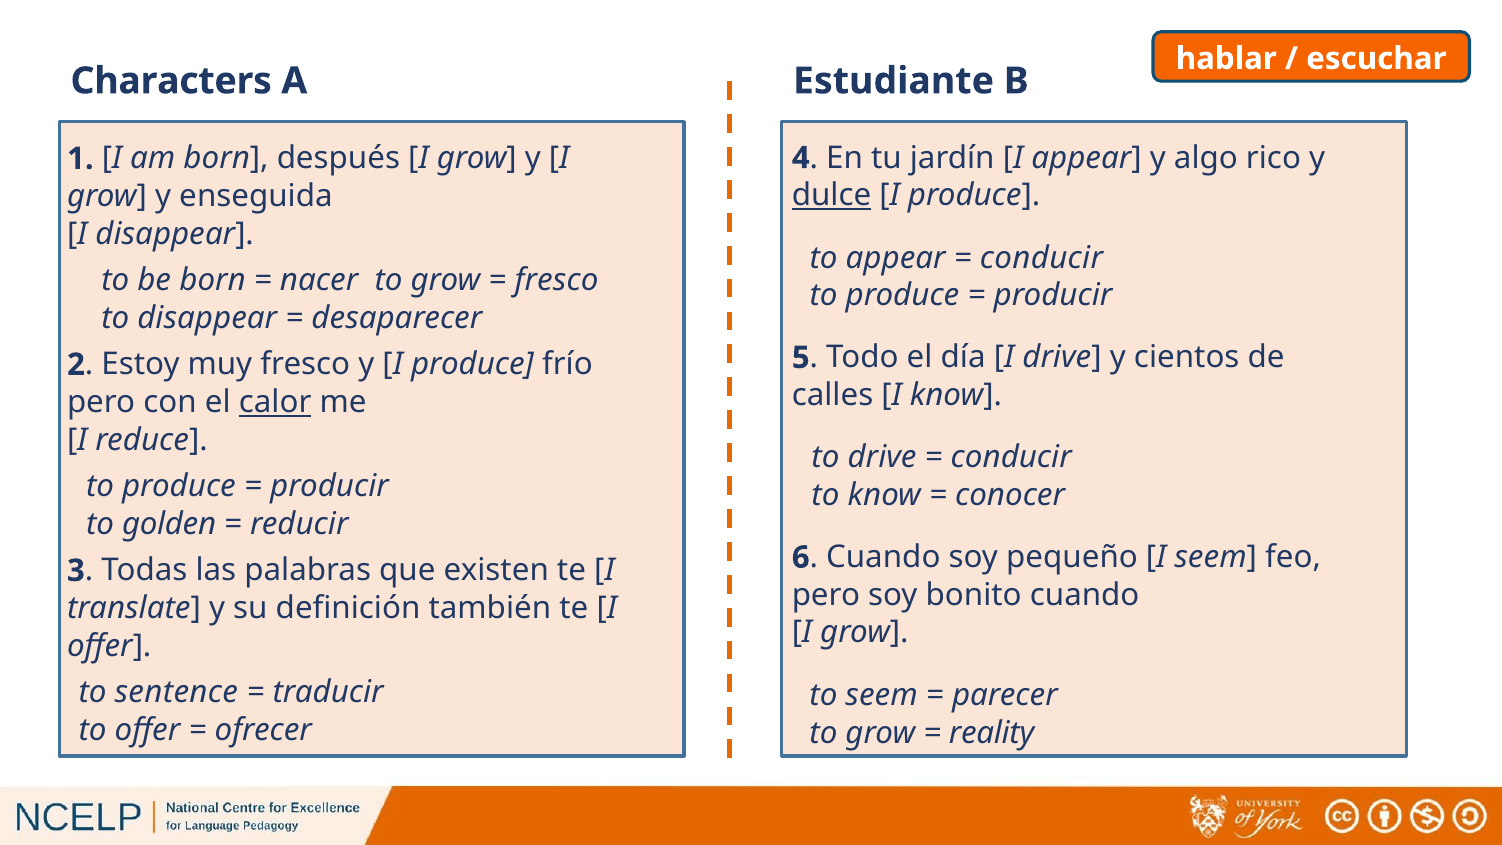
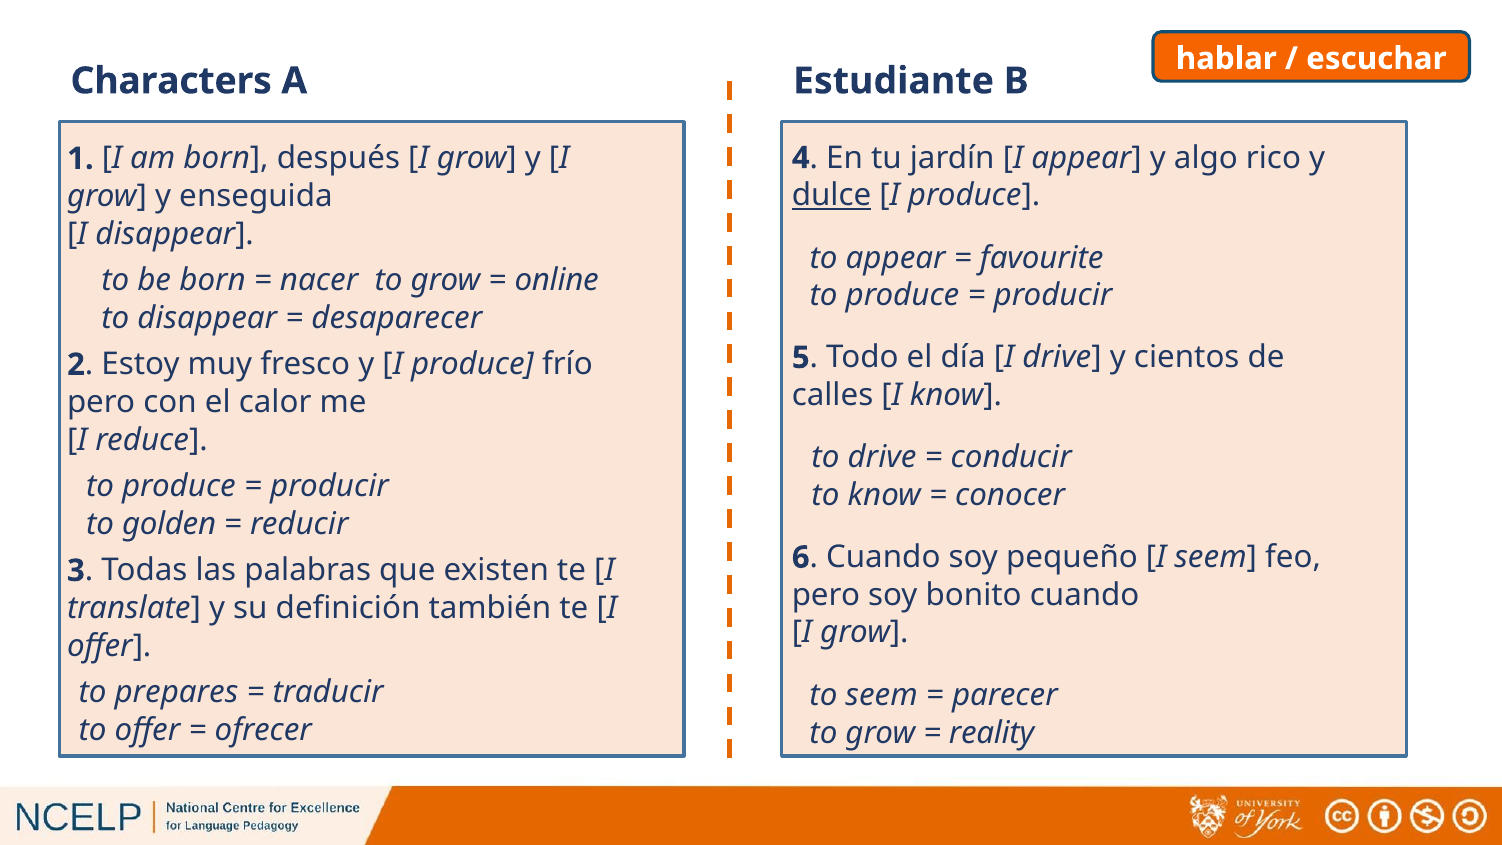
conducir at (1042, 258): conducir -> favourite
fresco at (556, 280): fresco -> online
calor underline: present -> none
sentence: sentence -> prepares
